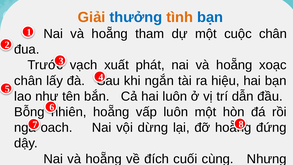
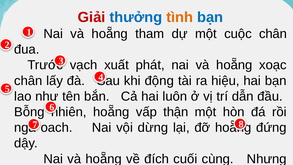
Giải at (92, 17) colour: orange -> red
ngắn: ngắn -> động
vấp luôn: luôn -> thận
